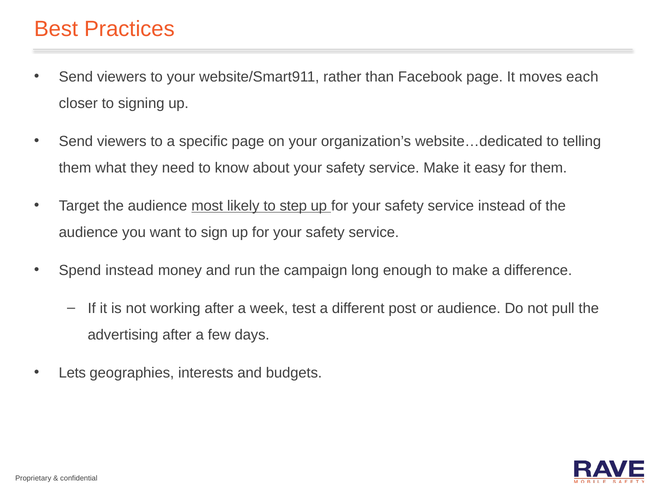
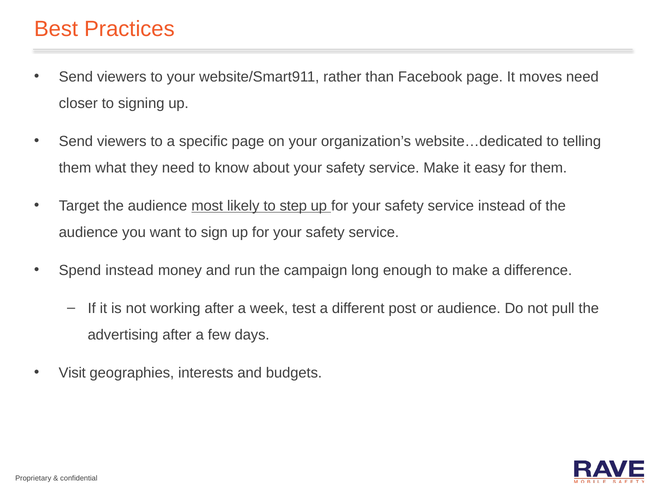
moves each: each -> need
Lets: Lets -> Visit
